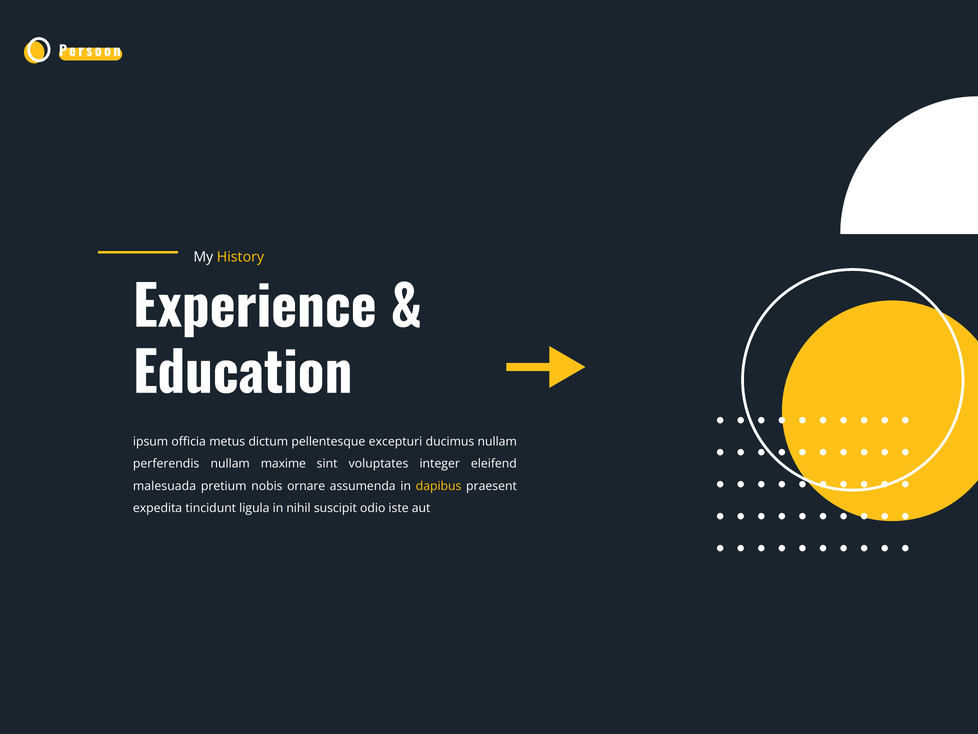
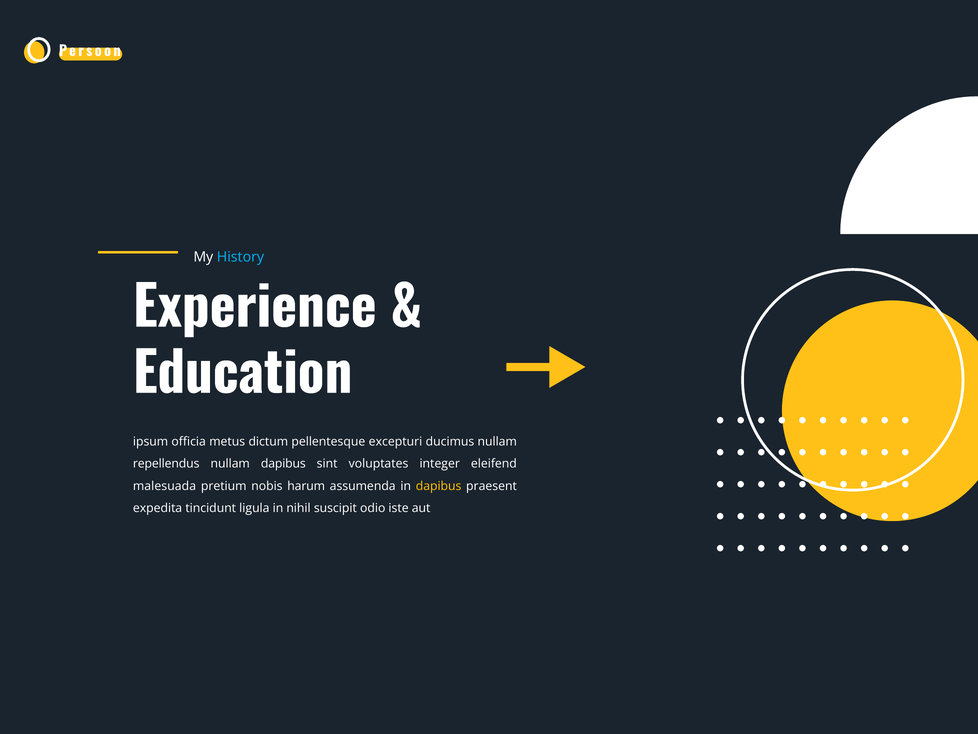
History colour: yellow -> light blue
perferendis: perferendis -> repellendus
nullam maxime: maxime -> dapibus
ornare: ornare -> harum
